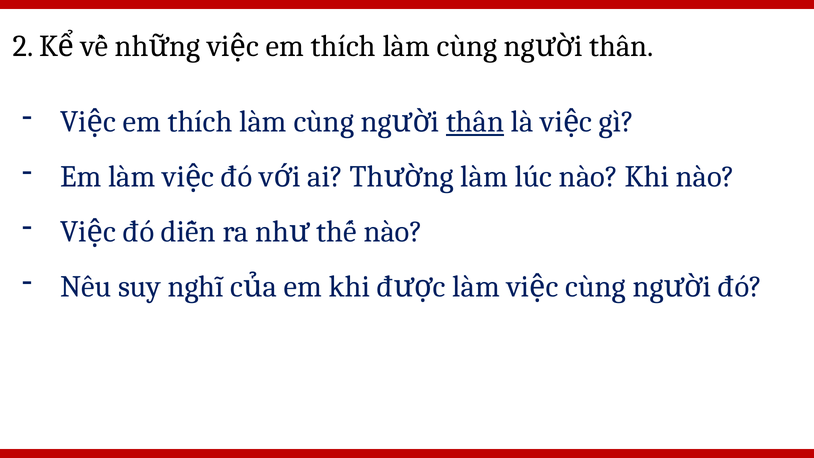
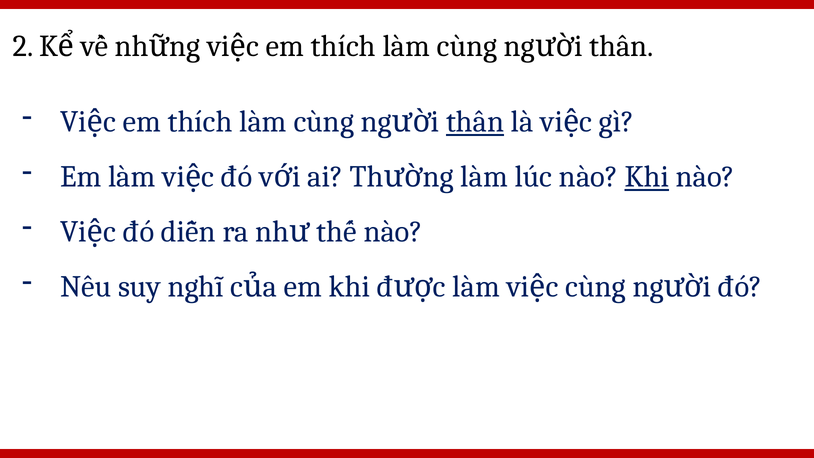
Khi at (647, 177) underline: none -> present
